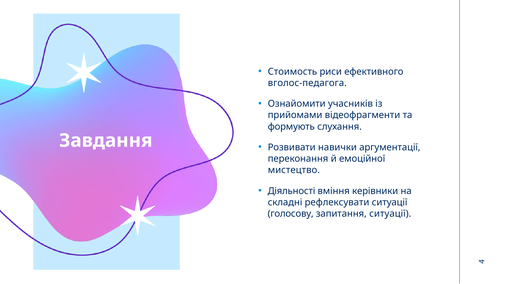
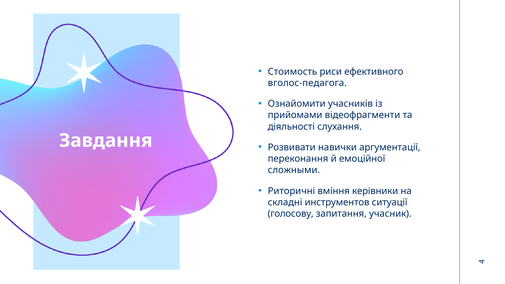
формують: формують -> діяльності
мистецтво: мистецтво -> сложными
Діяльності: Діяльності -> Риторичні
рефлексувати: рефлексувати -> инструментов
запитання ситуації: ситуації -> учасник
